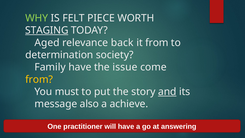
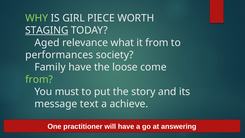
FELT: FELT -> GIRL
back: back -> what
determination: determination -> performances
issue: issue -> loose
from at (39, 79) colour: yellow -> light green
and underline: present -> none
also: also -> text
